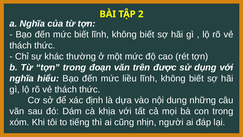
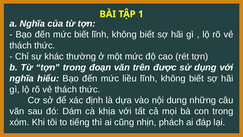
2: 2 -> 1
người: người -> phách
